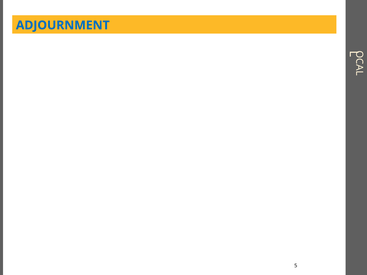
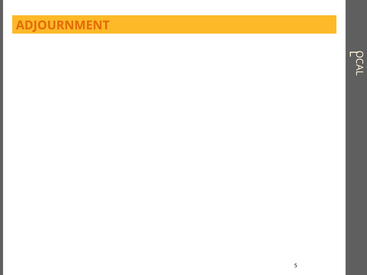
ADJOURNMENT colour: blue -> orange
